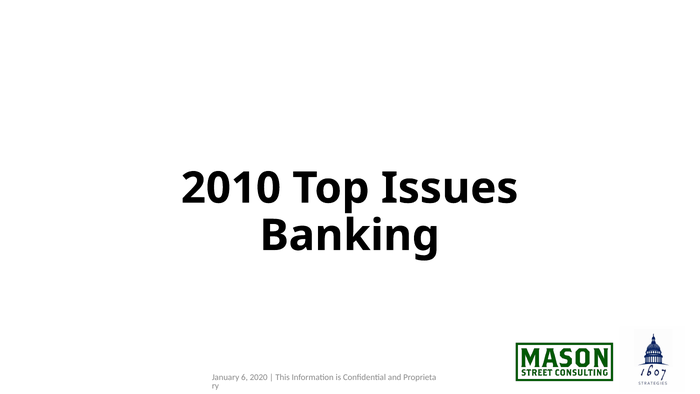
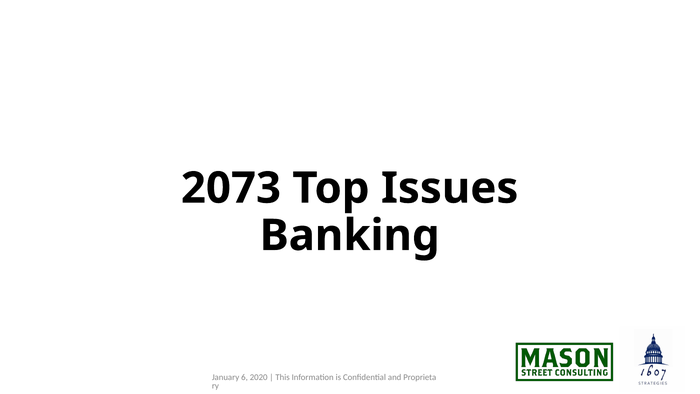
2010: 2010 -> 2073
